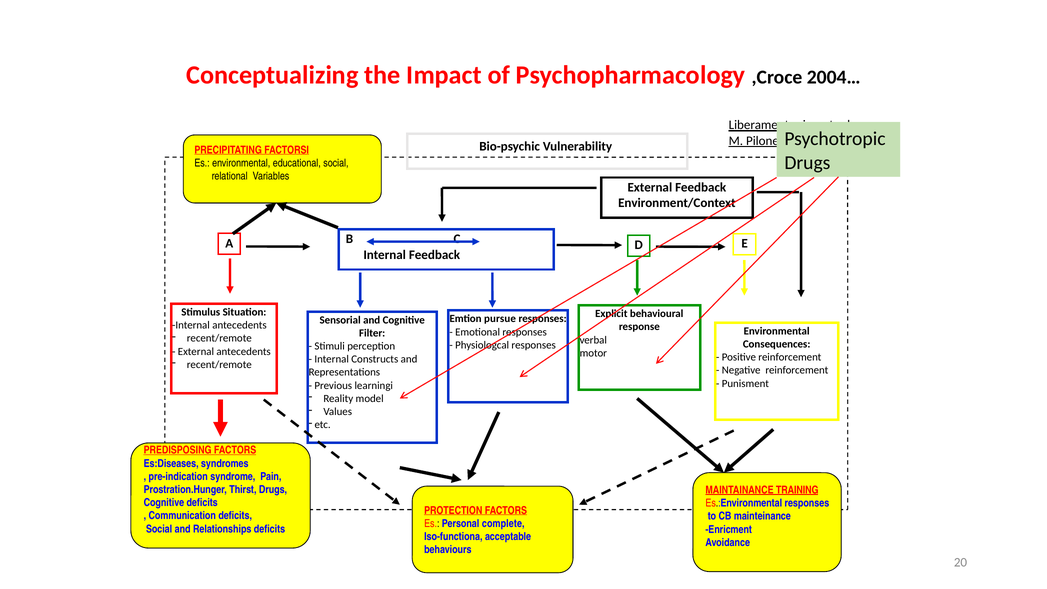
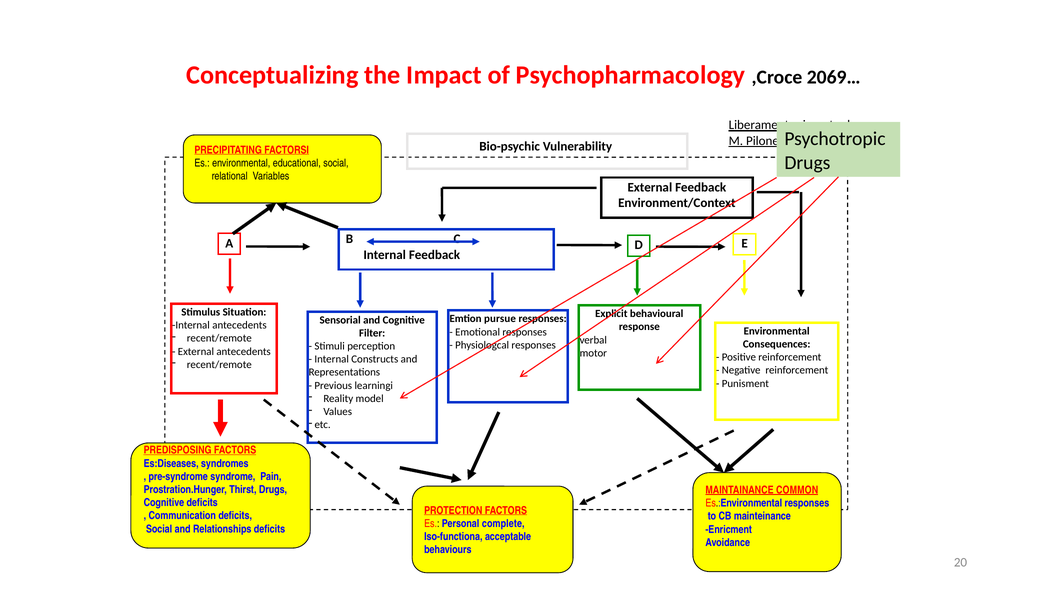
2004…: 2004… -> 2069…
pre-indication: pre-indication -> pre-syndrome
TRAINING: TRAINING -> COMMON
